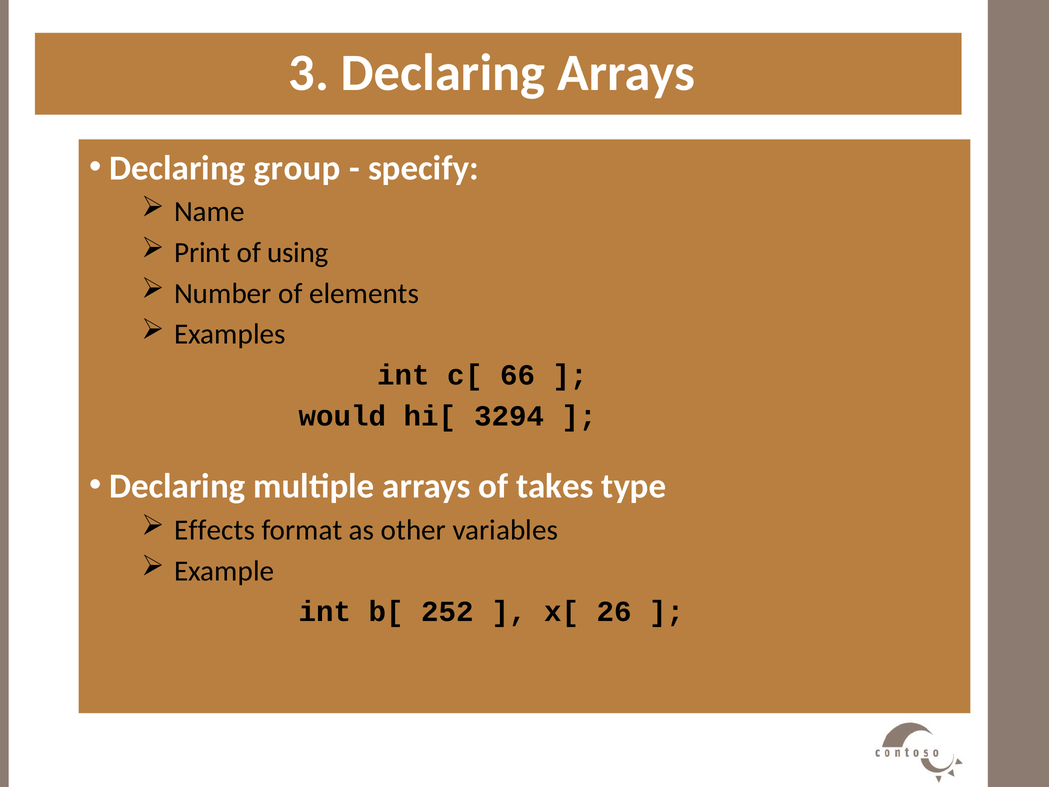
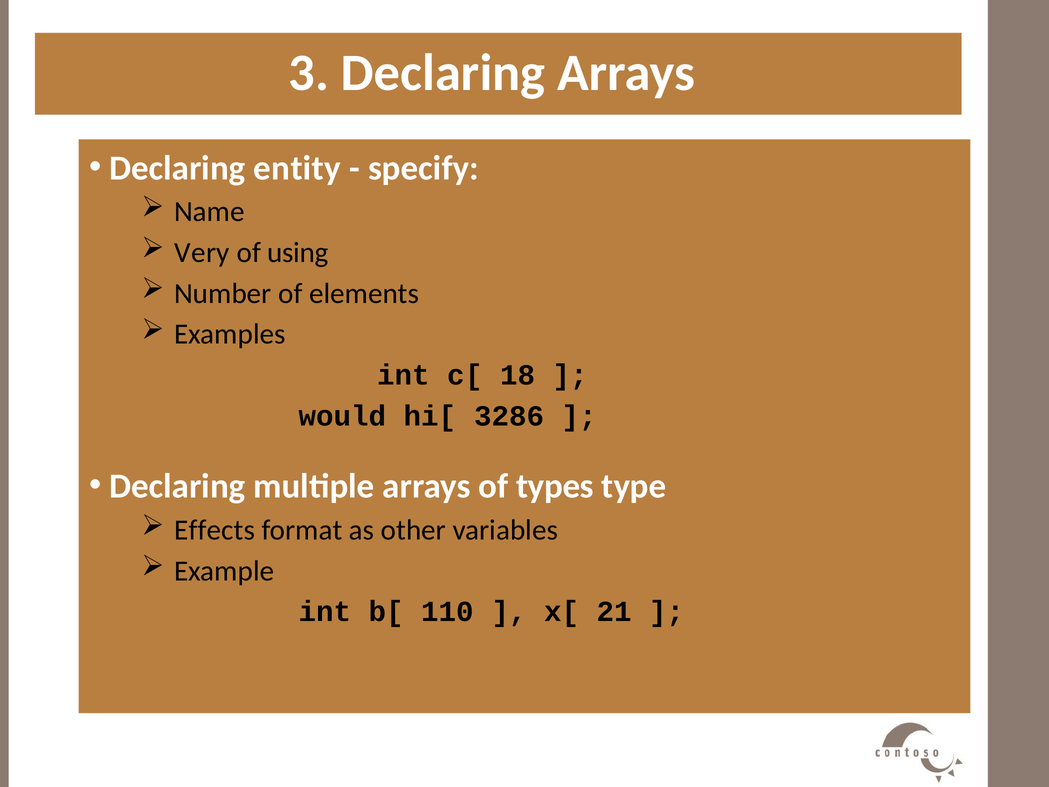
group: group -> entity
Print: Print -> Very
66: 66 -> 18
3294: 3294 -> 3286
takes: takes -> types
252: 252 -> 110
26: 26 -> 21
